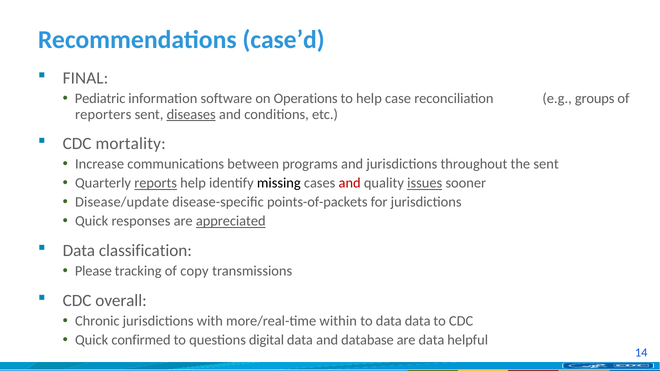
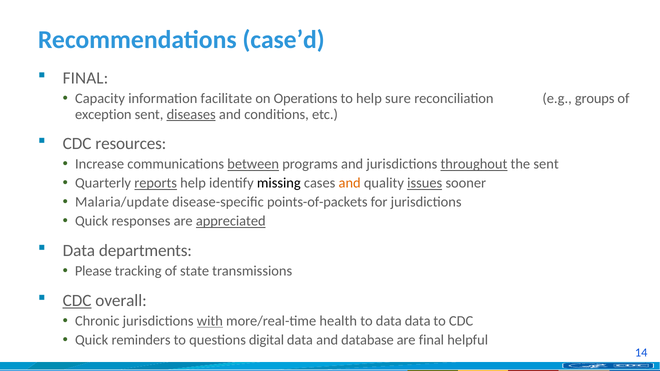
Pediatric: Pediatric -> Capacity
software: software -> facilitate
case: case -> sure
reporters: reporters -> exception
mortality: mortality -> resources
between underline: none -> present
throughout underline: none -> present
and at (350, 183) colour: red -> orange
Disease/update: Disease/update -> Malaria/update
classification: classification -> departments
copy: copy -> state
CDC at (77, 301) underline: none -> present
with underline: none -> present
within: within -> health
confirmed: confirmed -> reminders
are data: data -> final
